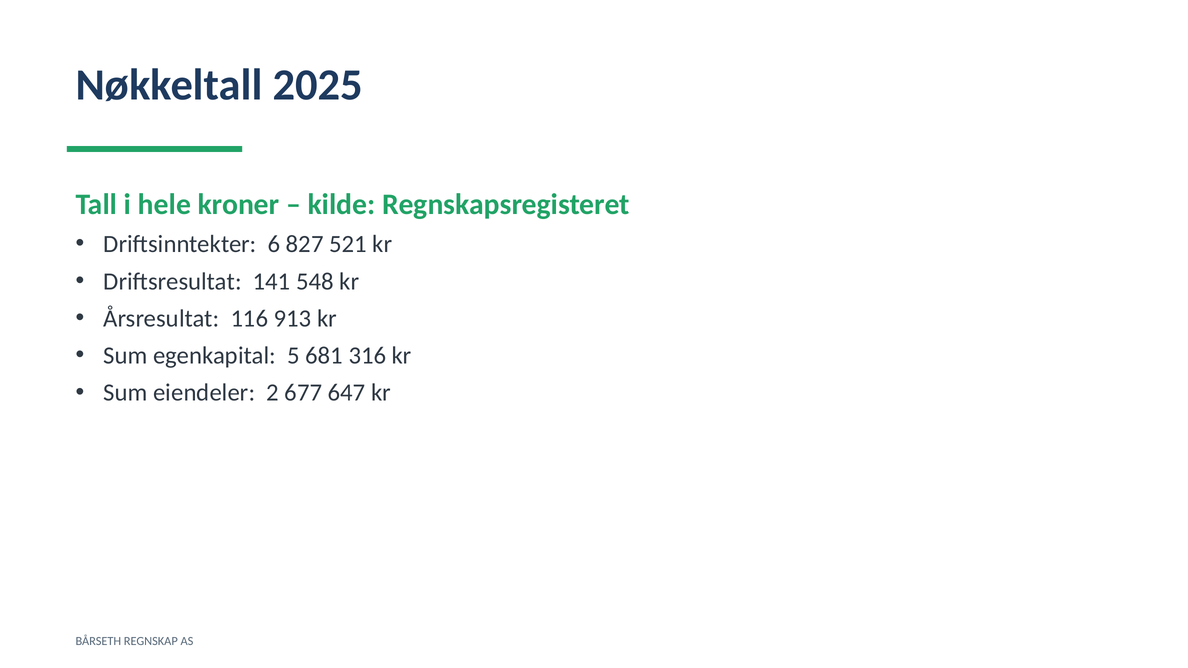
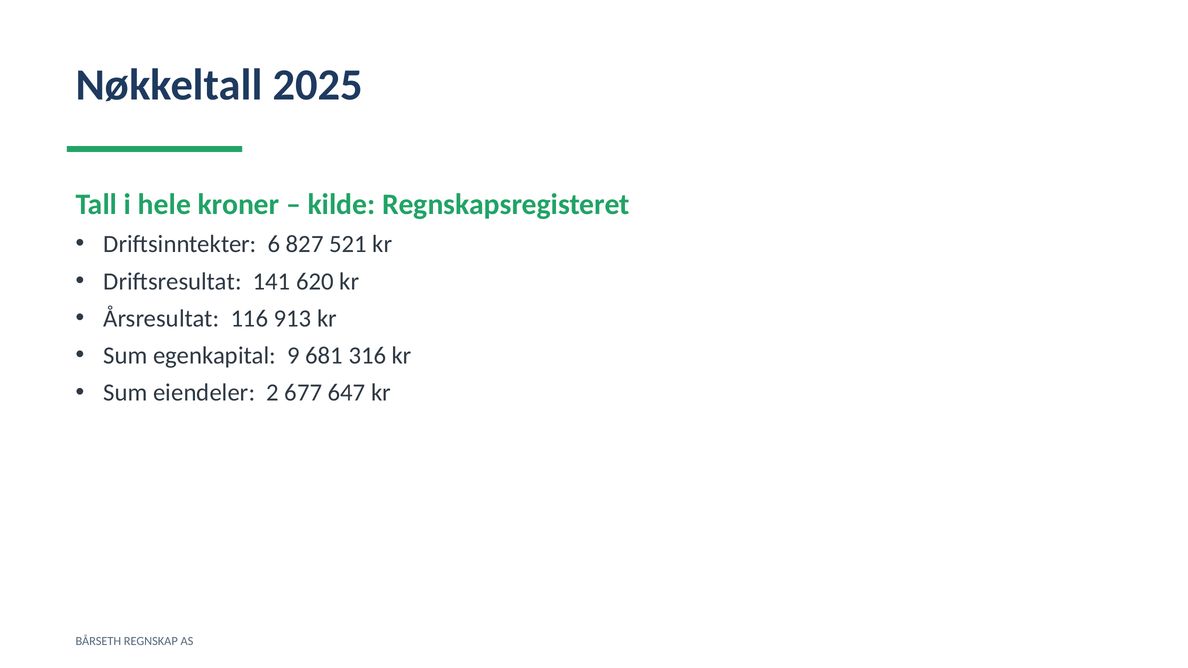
548: 548 -> 620
5: 5 -> 9
